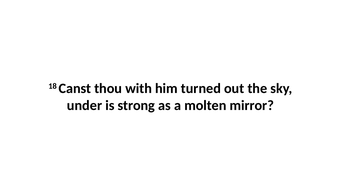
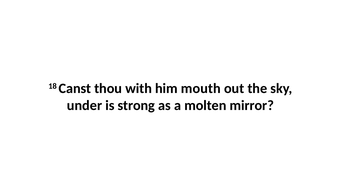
turned: turned -> mouth
